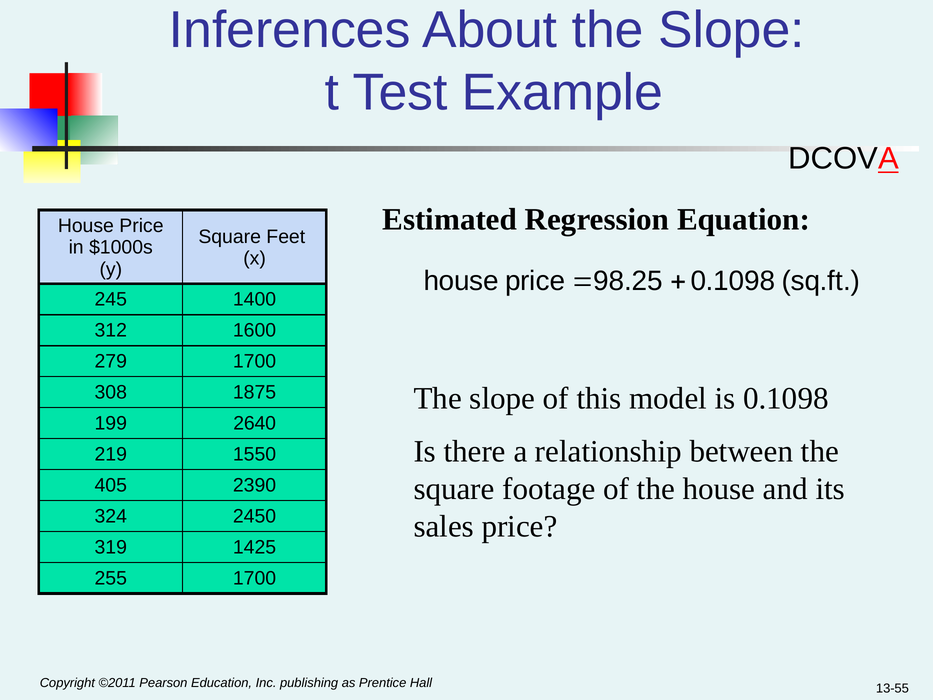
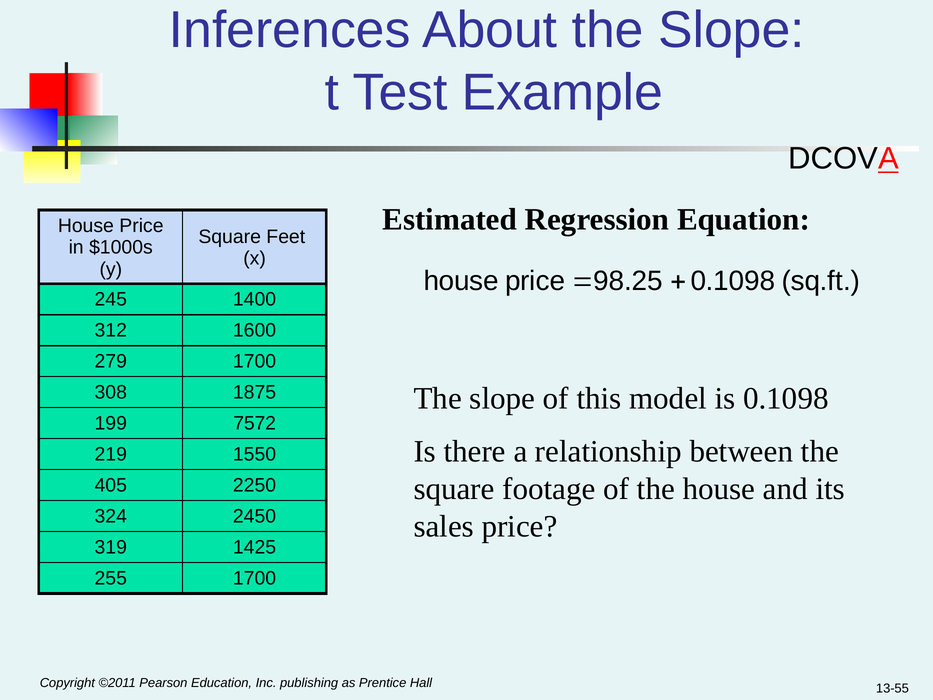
2640: 2640 -> 7572
2390: 2390 -> 2250
